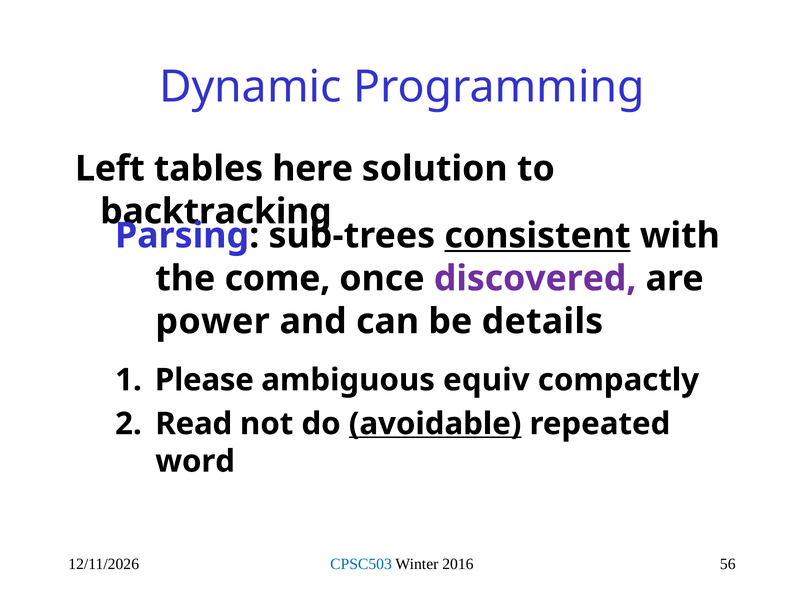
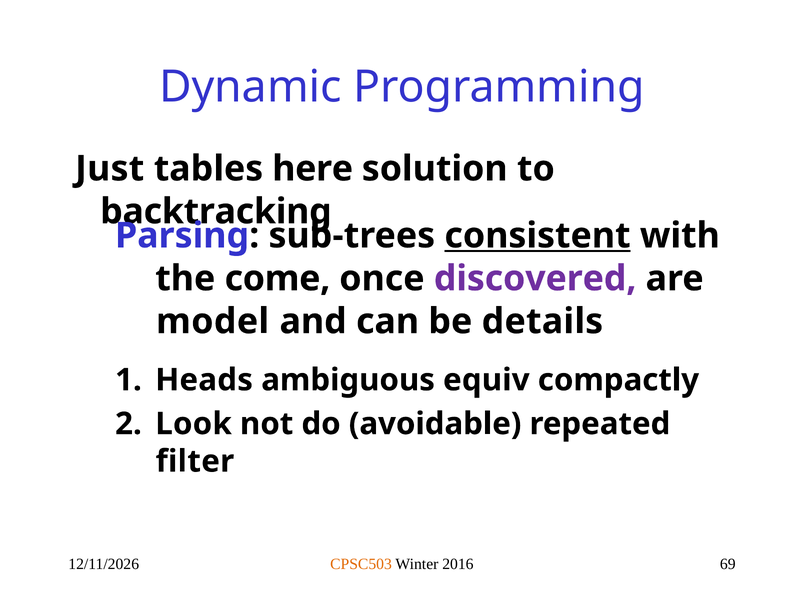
Left: Left -> Just
power: power -> model
Please: Please -> Heads
Read: Read -> Look
avoidable underline: present -> none
word: word -> filter
CPSC503 colour: blue -> orange
56: 56 -> 69
